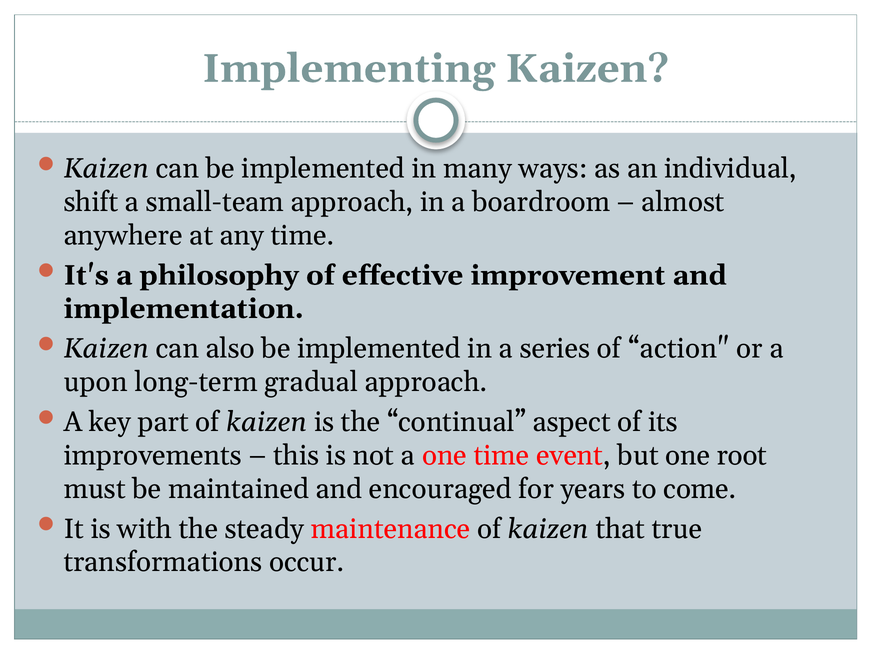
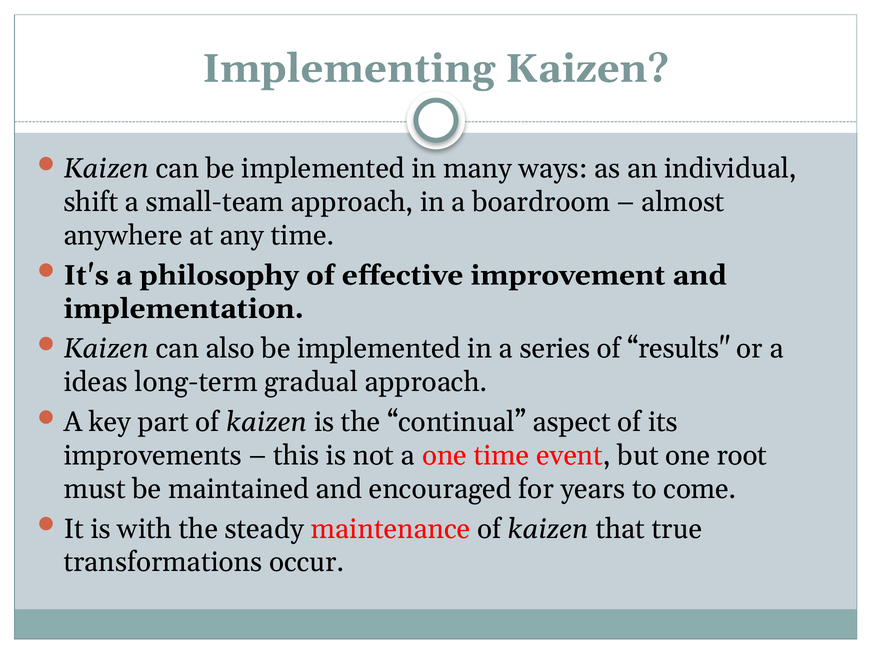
action: action -> results
upon: upon -> ideas
